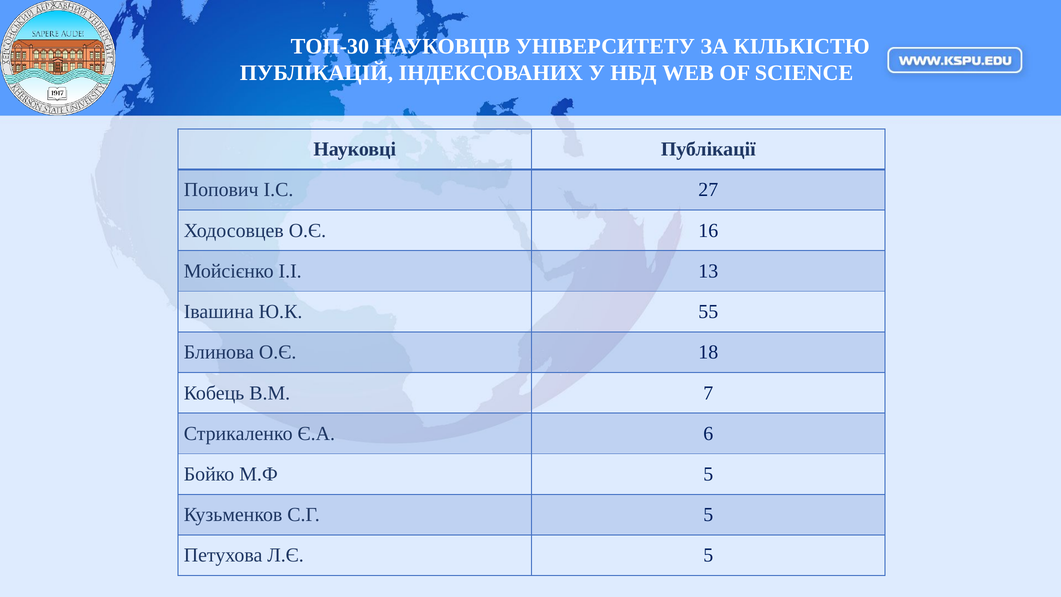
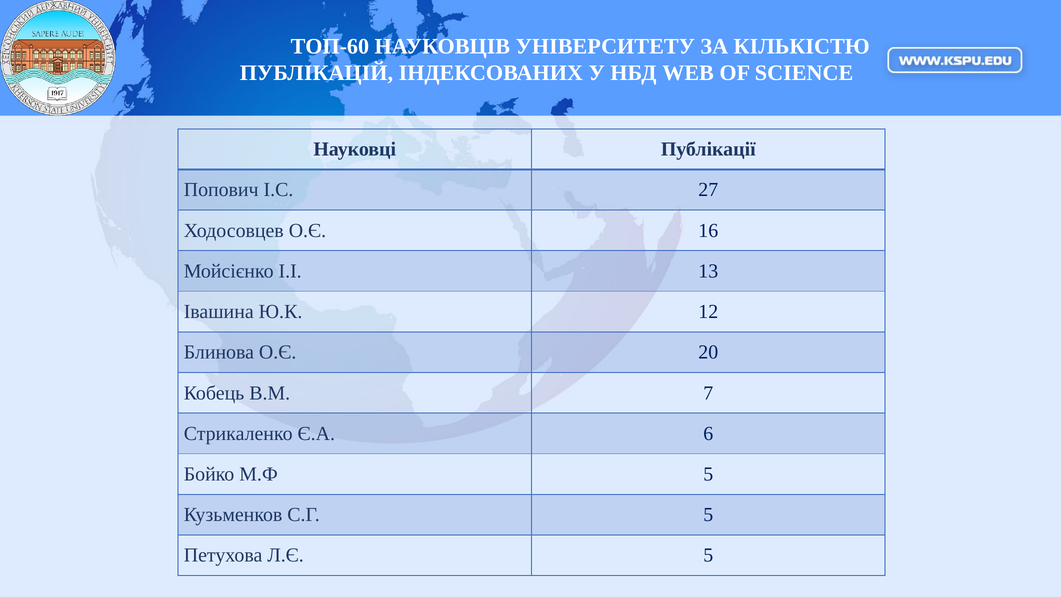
ТОП-30: ТОП-30 -> ТОП-60
55: 55 -> 12
18: 18 -> 20
